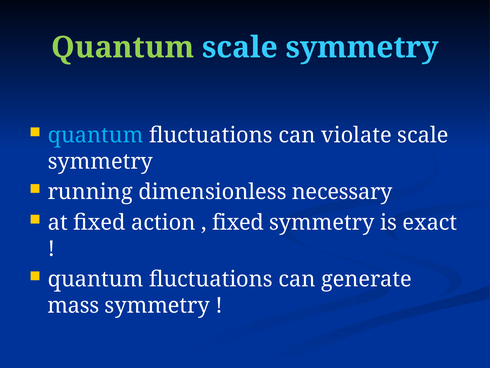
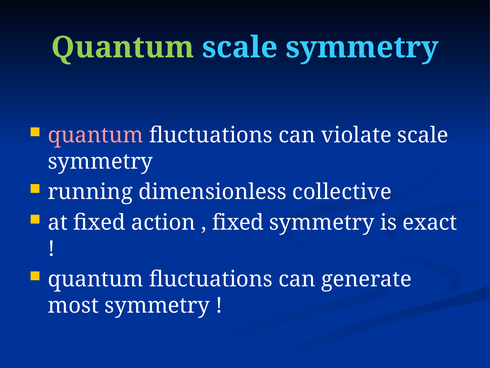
quantum at (96, 135) colour: light blue -> pink
necessary: necessary -> collective
mass: mass -> most
